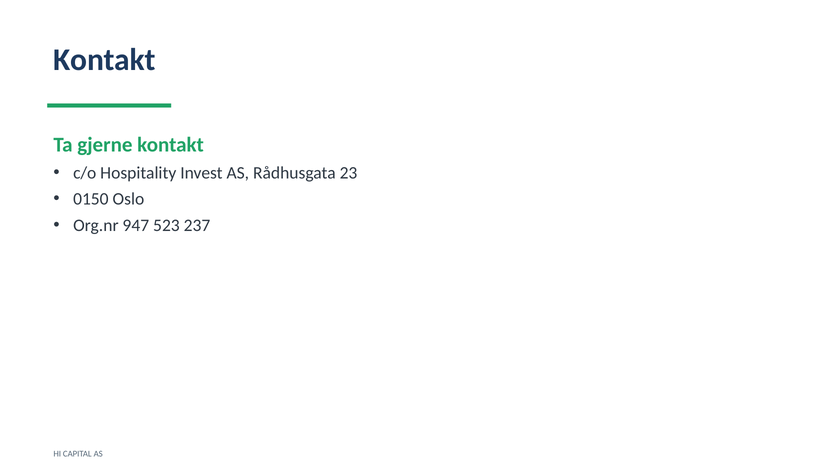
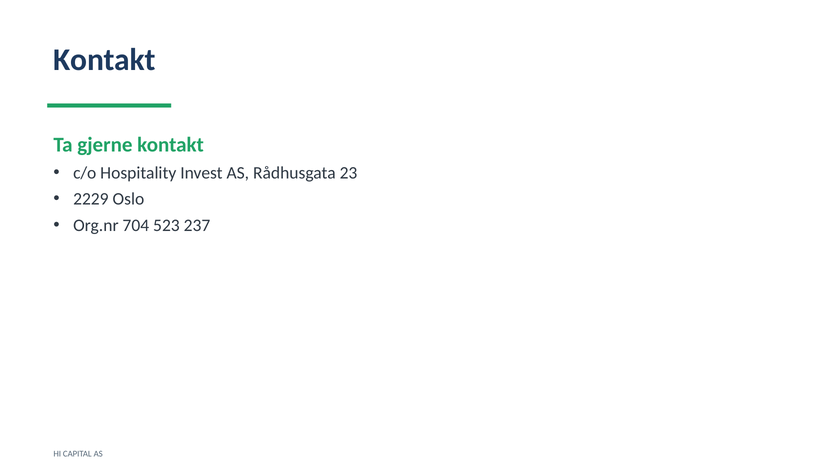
0150: 0150 -> 2229
947: 947 -> 704
